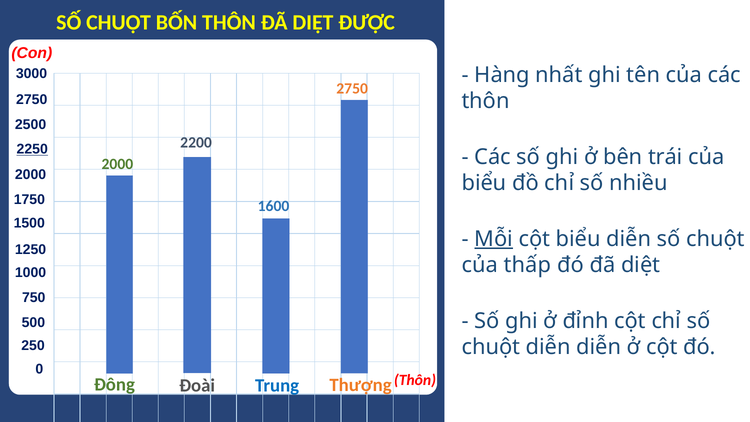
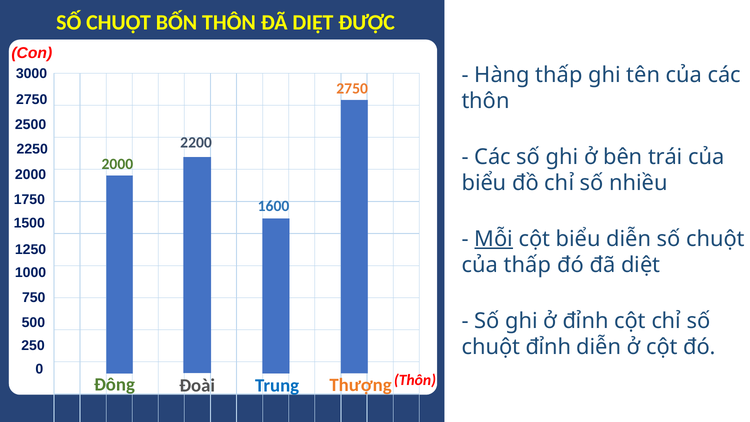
Hàng nhất: nhất -> thấp
2250 underline: present -> none
chuột diễn: diễn -> đỉnh
